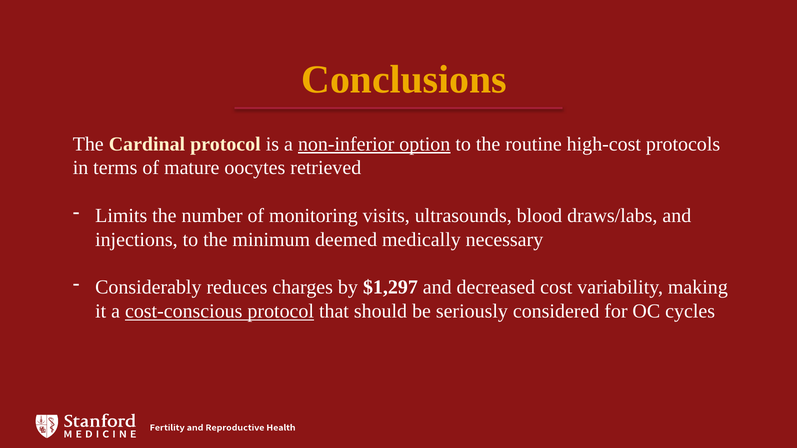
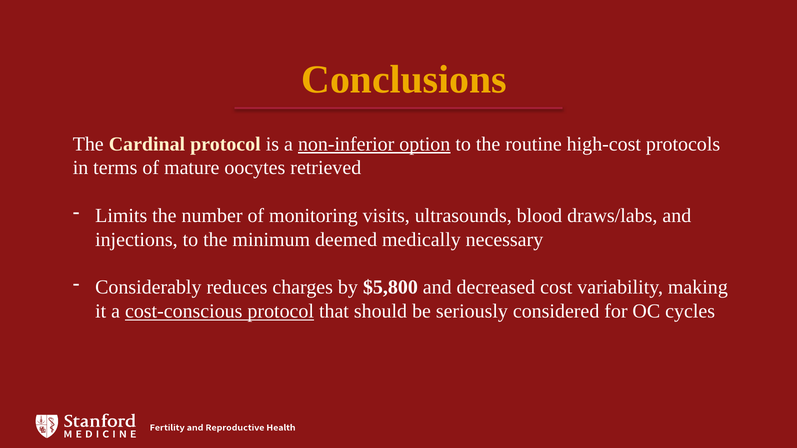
$1,297: $1,297 -> $5,800
